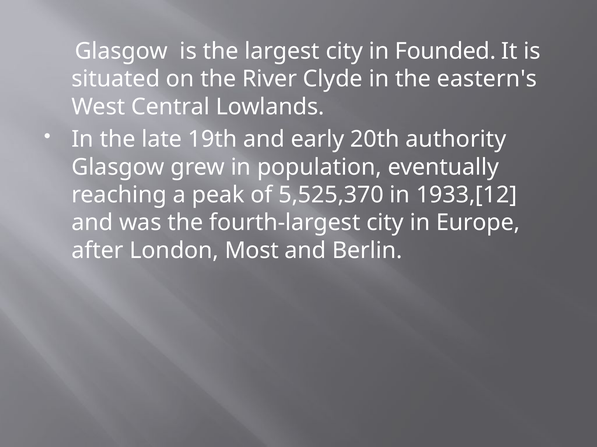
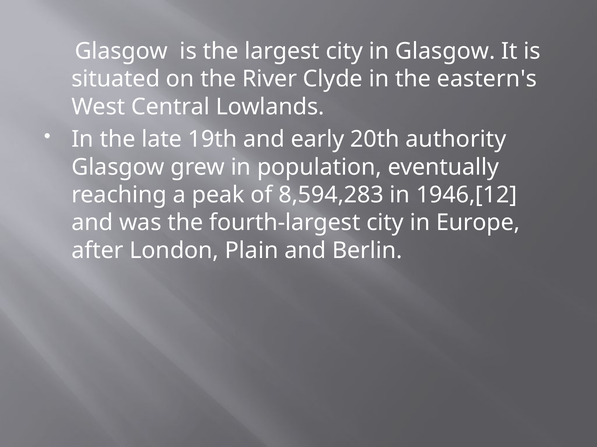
in Founded: Founded -> Glasgow
5,525,370: 5,525,370 -> 8,594,283
1933,[12: 1933,[12 -> 1946,[12
Most: Most -> Plain
